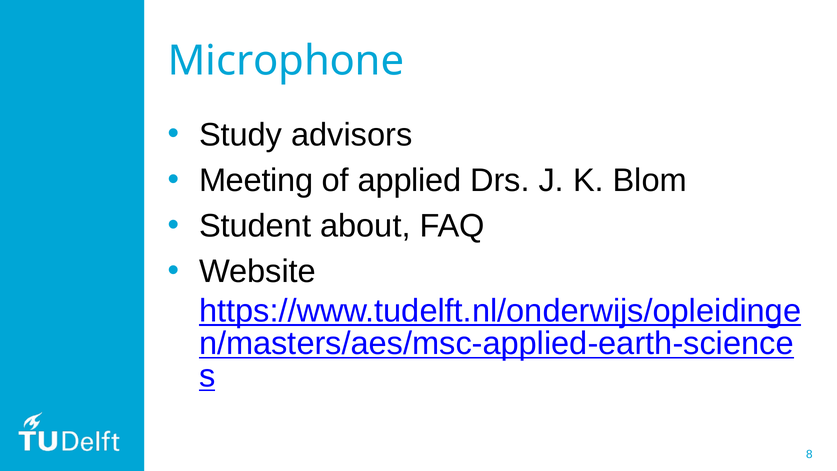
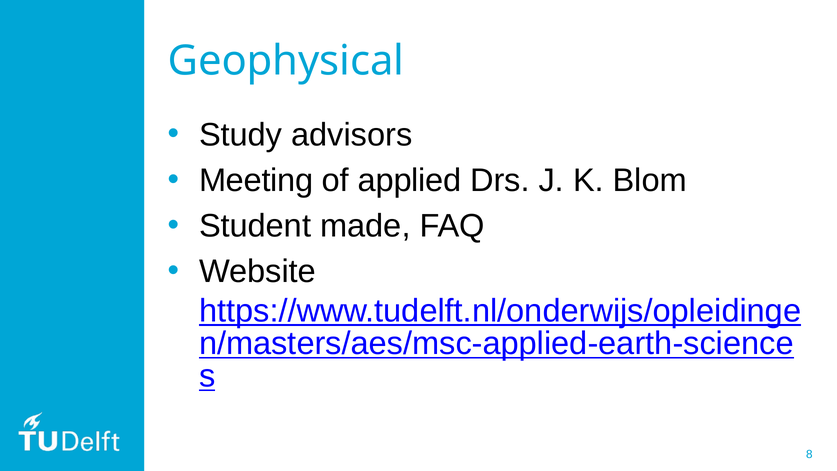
Microphone: Microphone -> Geophysical
about: about -> made
